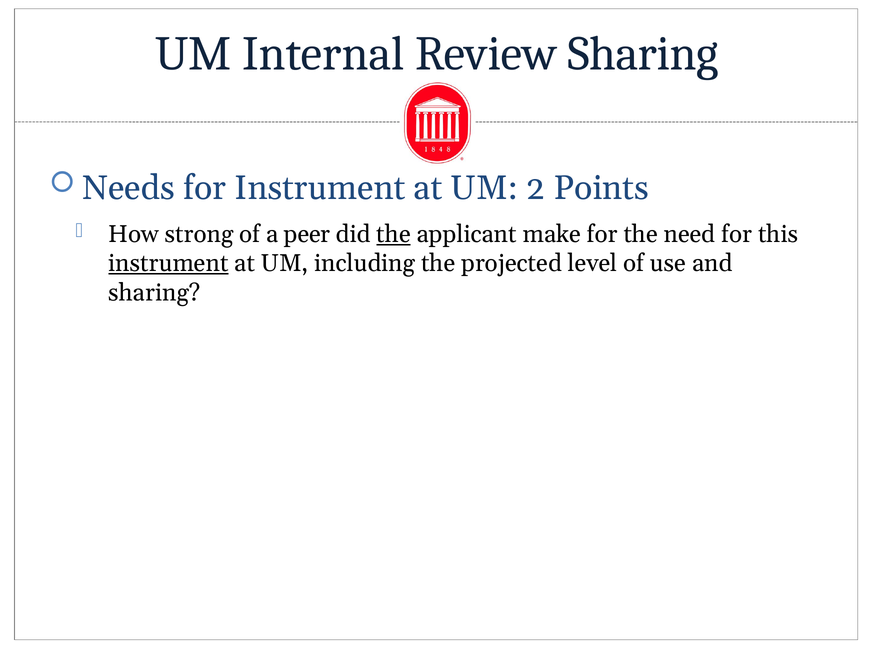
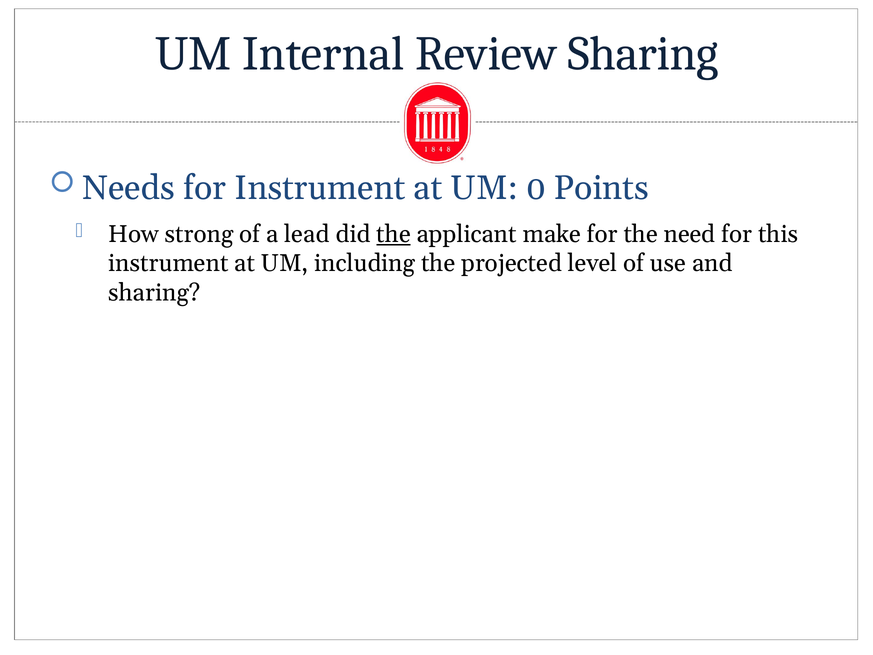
2: 2 -> 0
peer: peer -> lead
instrument at (168, 263) underline: present -> none
